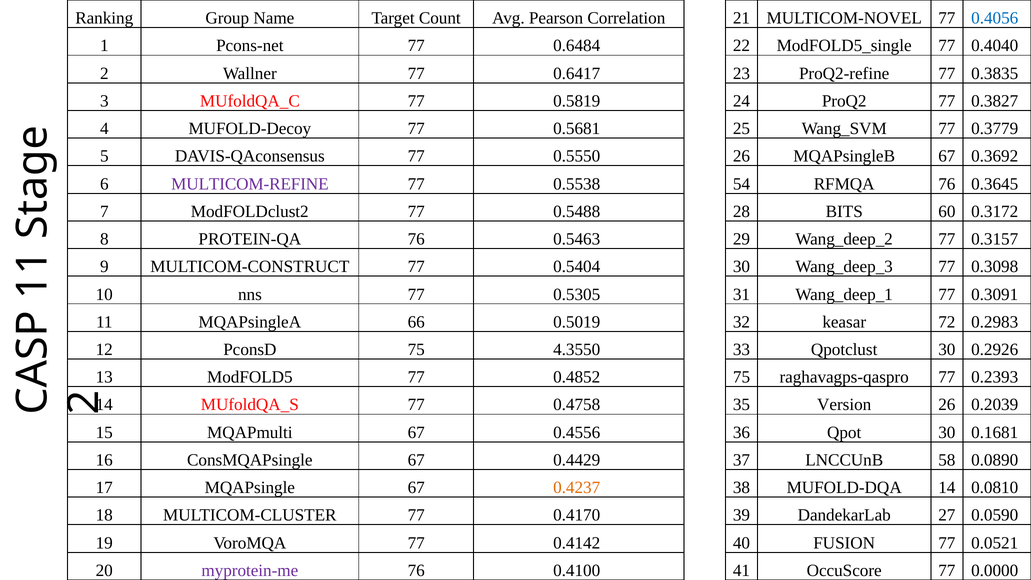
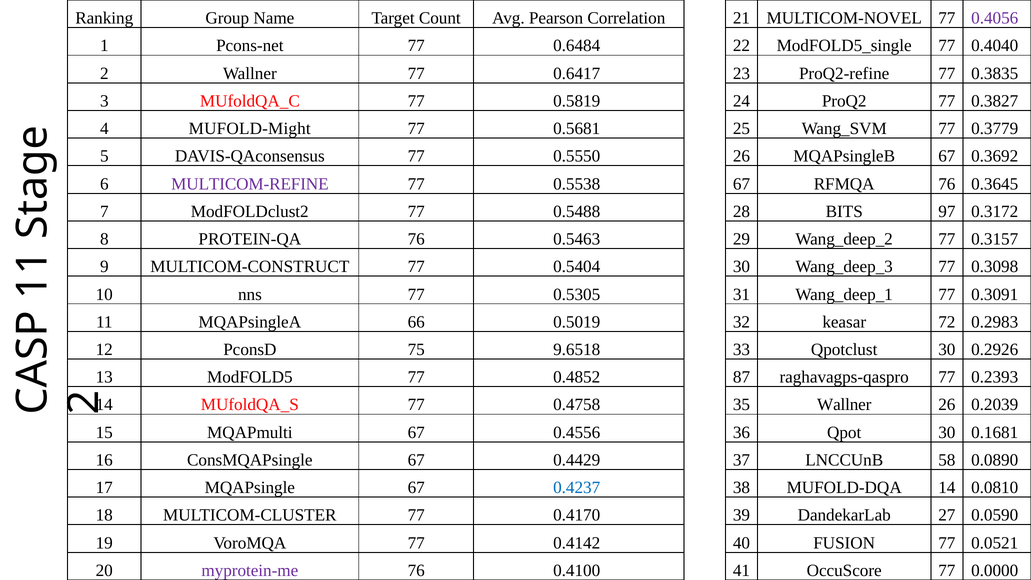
0.4056 colour: blue -> purple
MUFOLD-Decoy: MUFOLD-Decoy -> MUFOLD-Might
0.5538 54: 54 -> 67
60: 60 -> 97
4.3550: 4.3550 -> 9.6518
0.4852 75: 75 -> 87
35 Version: Version -> Wallner
0.4237 colour: orange -> blue
